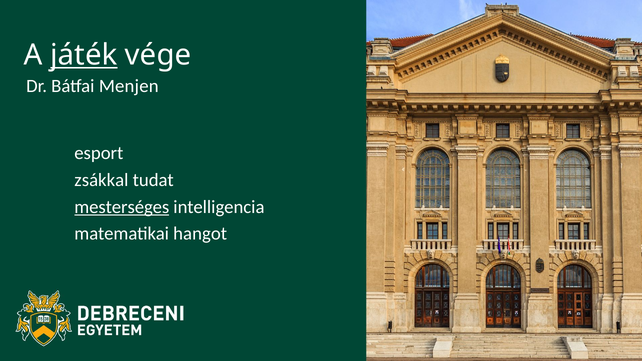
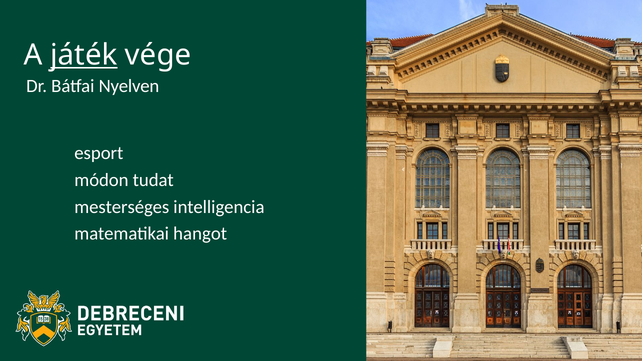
Menjen: Menjen -> Nyelven
zsákkal: zsákkal -> módon
mesterséges underline: present -> none
